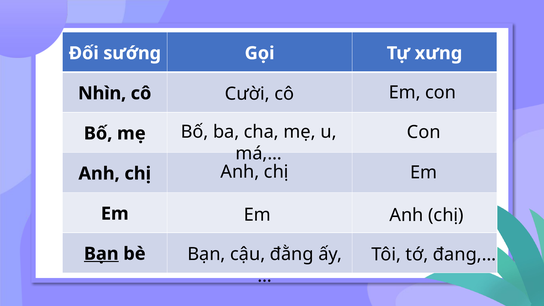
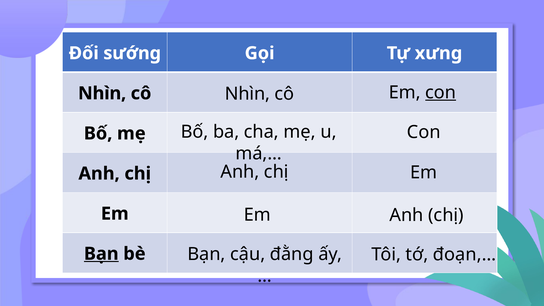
Cười at (247, 94): Cười -> Nhìn
con at (441, 92) underline: none -> present
đang,…: đang,… -> đoạn,…
